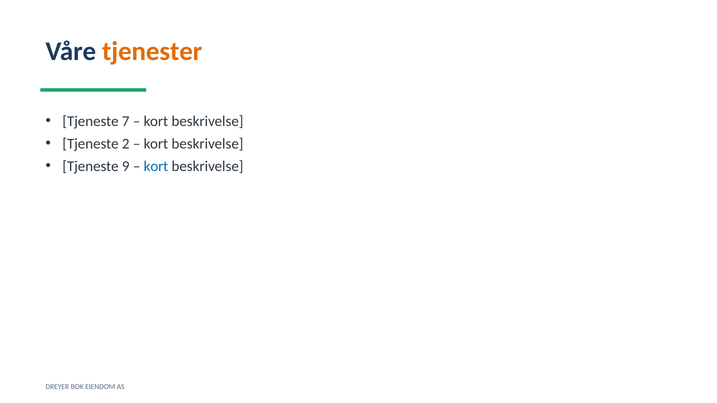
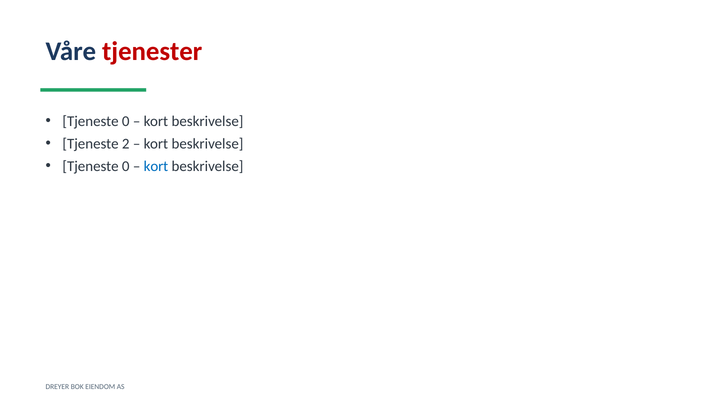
tjenester colour: orange -> red
7 at (126, 121): 7 -> 0
9 at (126, 166): 9 -> 0
